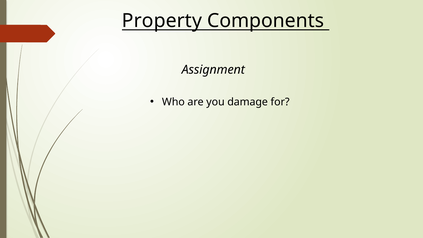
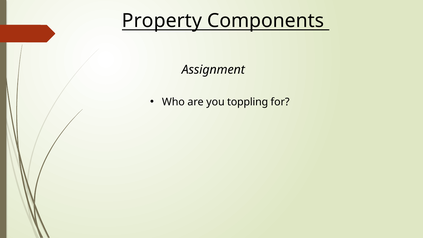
damage: damage -> toppling
